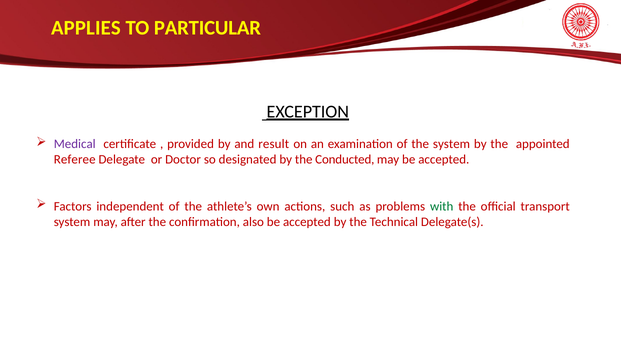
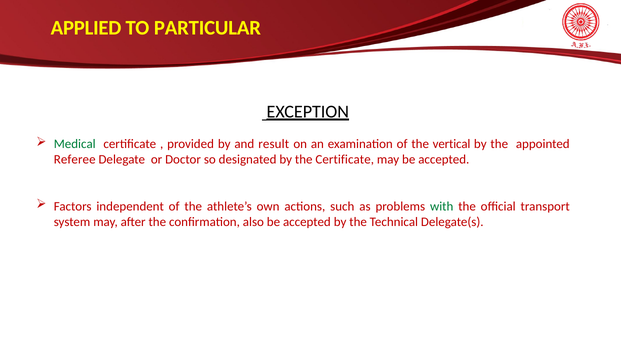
APPLIES: APPLIES -> APPLIED
Medical colour: purple -> green
the system: system -> vertical
the Conducted: Conducted -> Certificate
